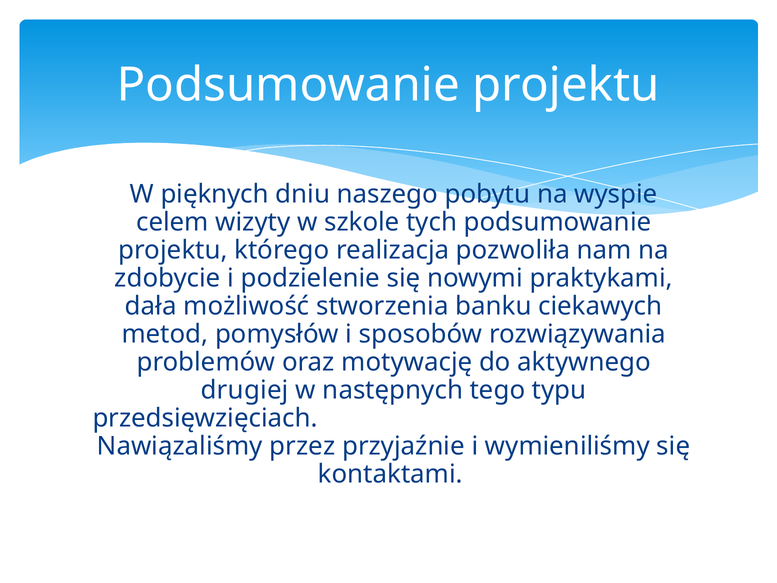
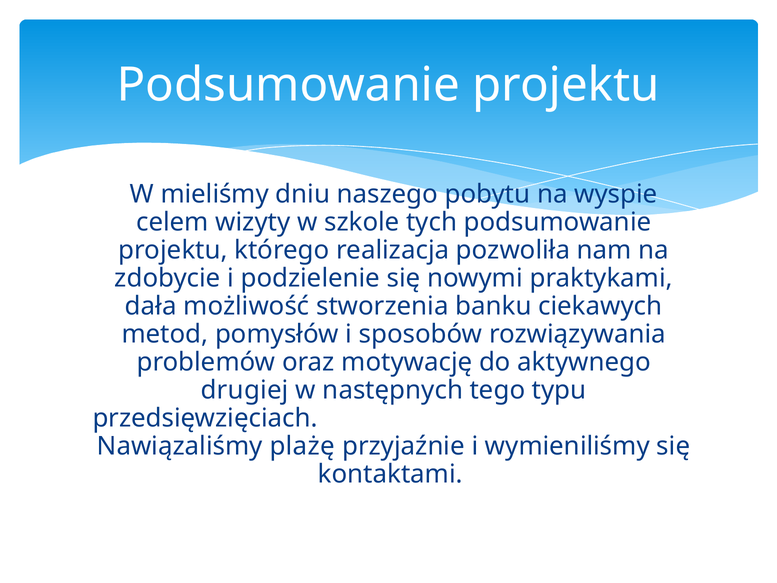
pięknych: pięknych -> mieliśmy
przez: przez -> plażę
